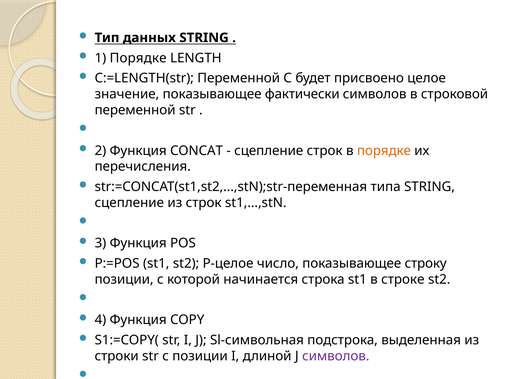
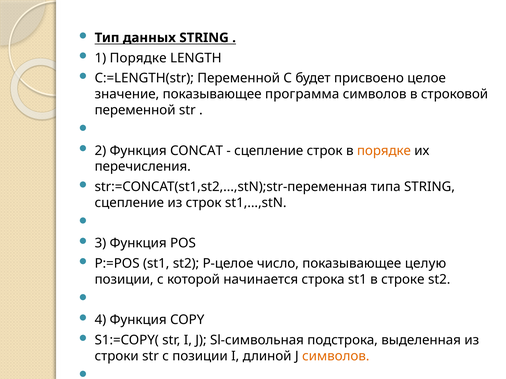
фактически: фактически -> программа
строку: строку -> целую
символов at (336, 357) colour: purple -> orange
